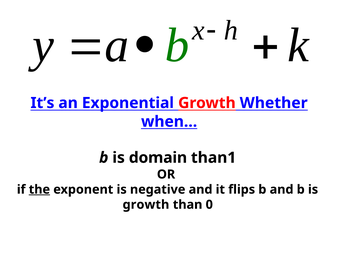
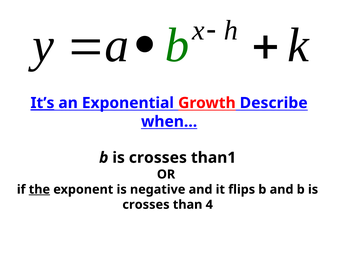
It’s underline: none -> present
Whether: Whether -> Describe
domain at (158, 158): domain -> crosses
growth at (146, 205): growth -> crosses
0: 0 -> 4
